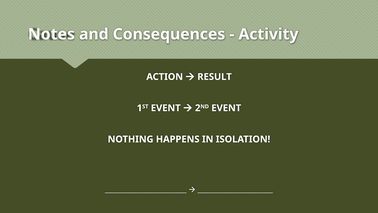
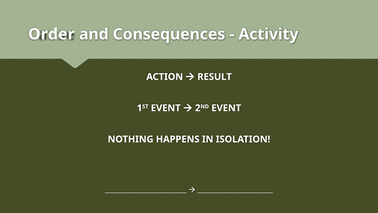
Notes: Notes -> Order
